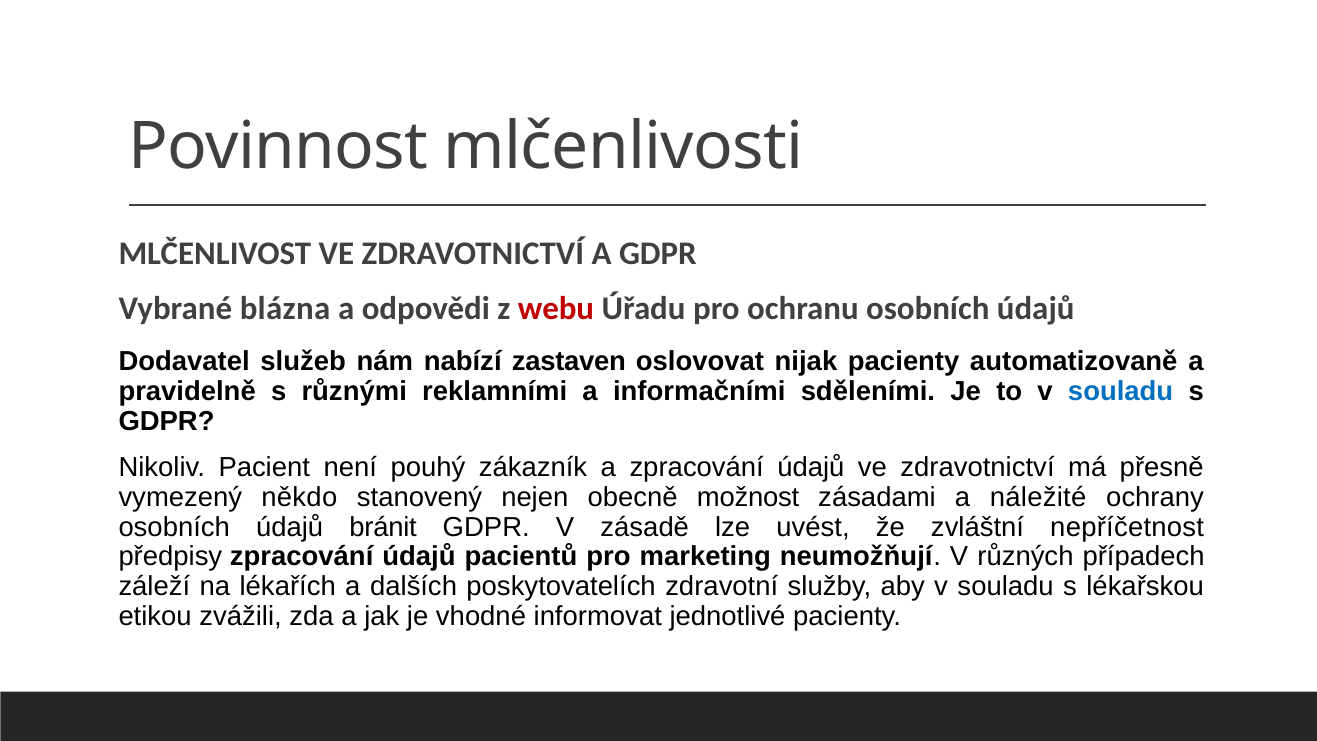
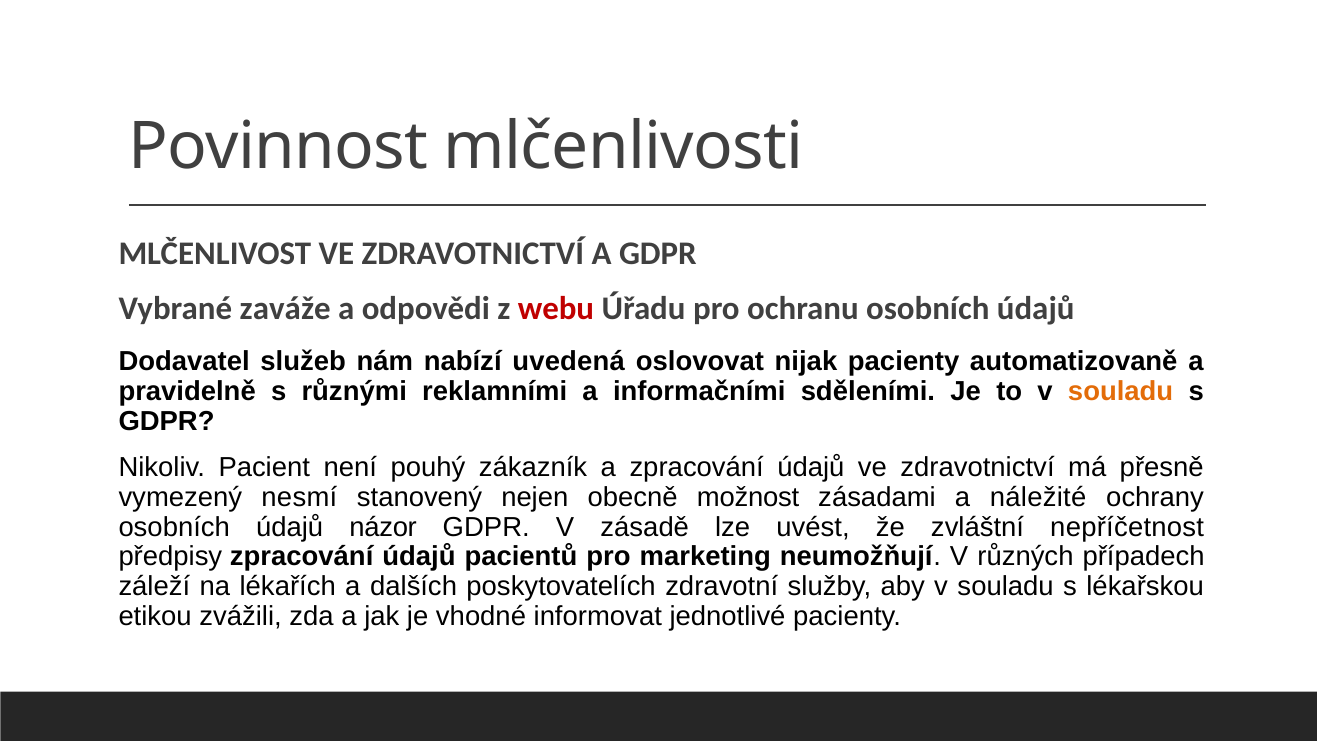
blázna: blázna -> zaváže
zastaven: zastaven -> uvedená
souladu at (1121, 391) colour: blue -> orange
někdo: někdo -> nesmí
bránit: bránit -> názor
